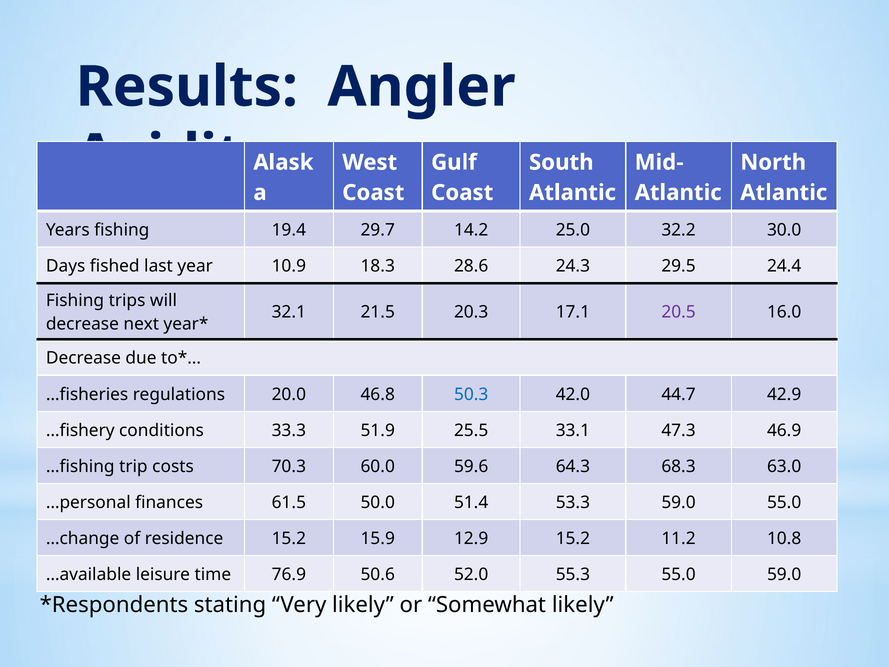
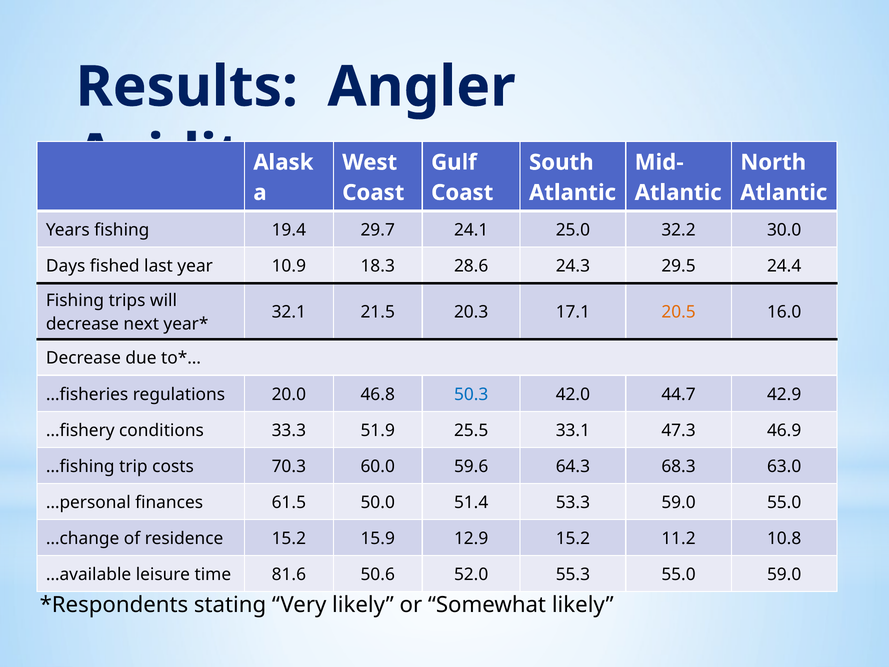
14.2: 14.2 -> 24.1
20.5 colour: purple -> orange
76.9: 76.9 -> 81.6
